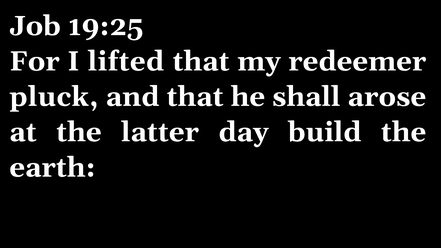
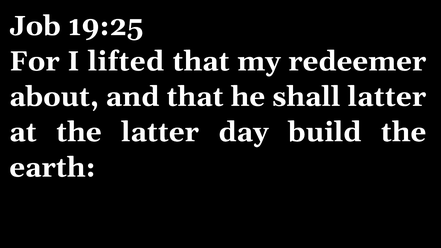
pluck: pluck -> about
shall arose: arose -> latter
